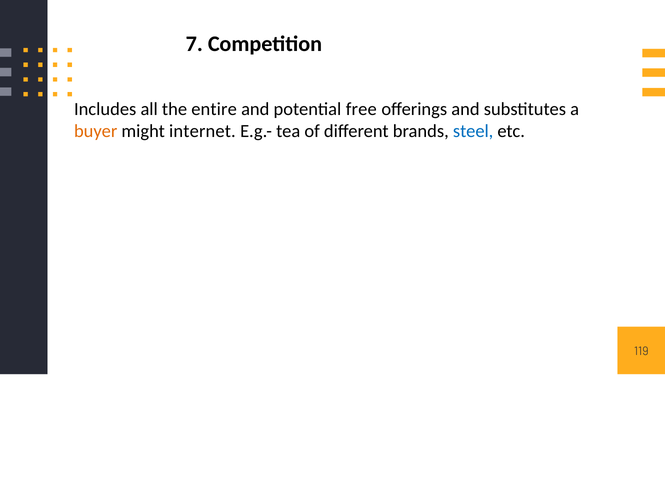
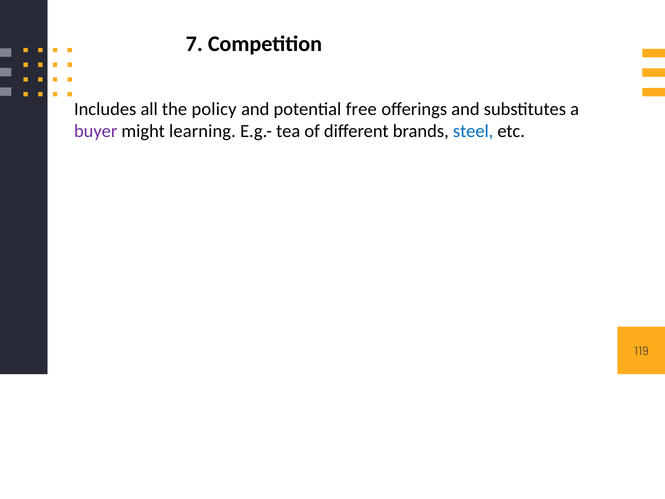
entire: entire -> policy
buyer colour: orange -> purple
internet: internet -> learning
